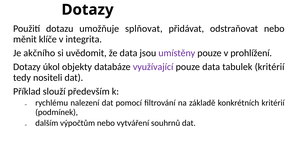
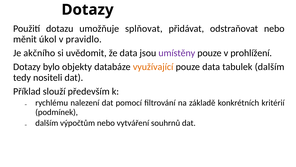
klíče: klíče -> úkol
integrita: integrita -> pravidlo
úkol: úkol -> bylo
využívající colour: purple -> orange
tabulek kritérií: kritérií -> dalším
